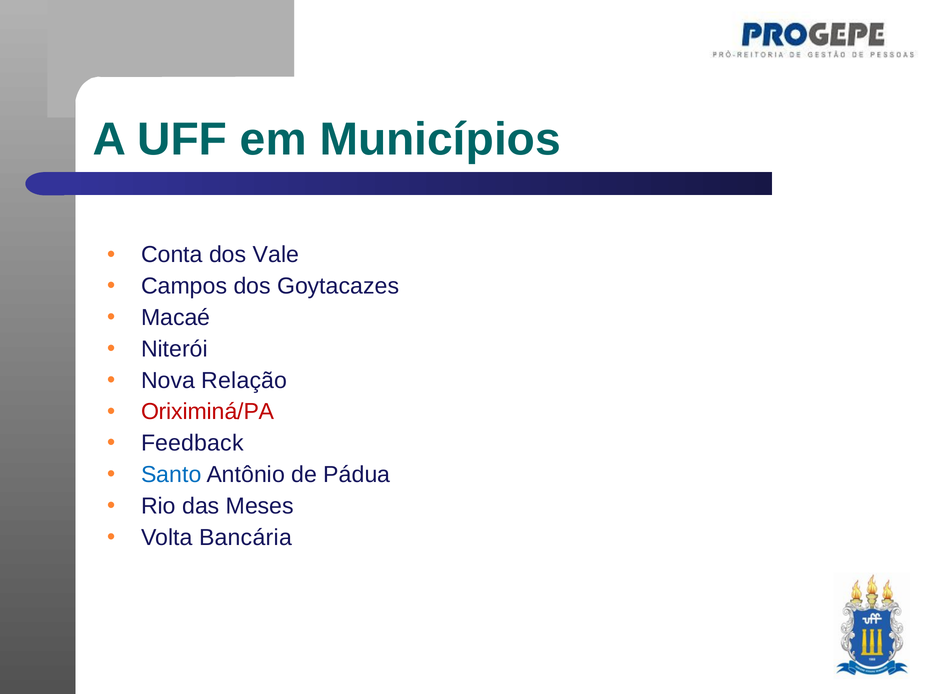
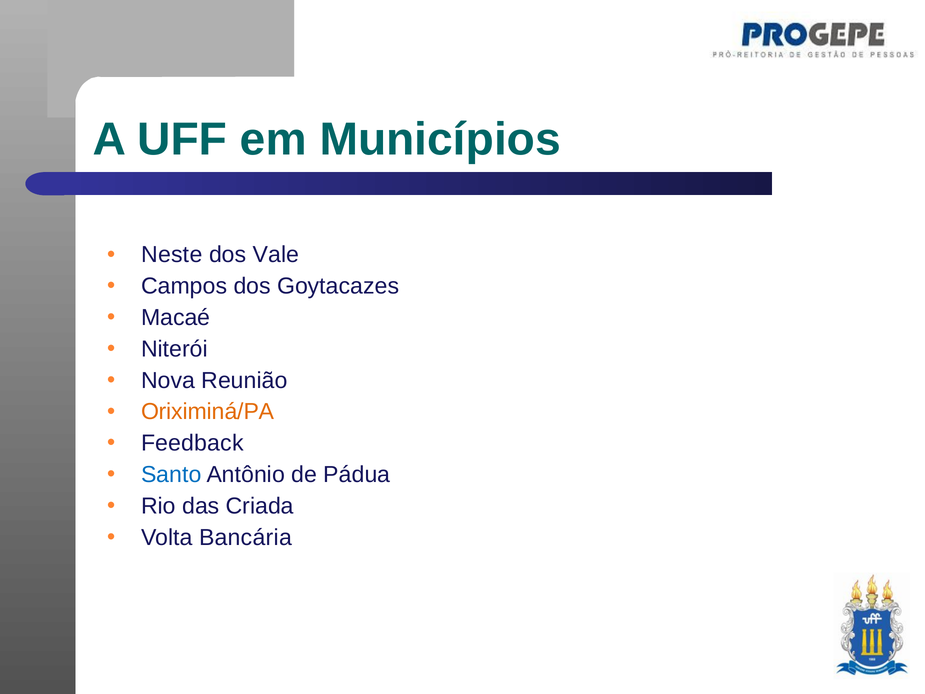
Conta: Conta -> Neste
Relação: Relação -> Reunião
Oriximiná/PA colour: red -> orange
Meses: Meses -> Criada
